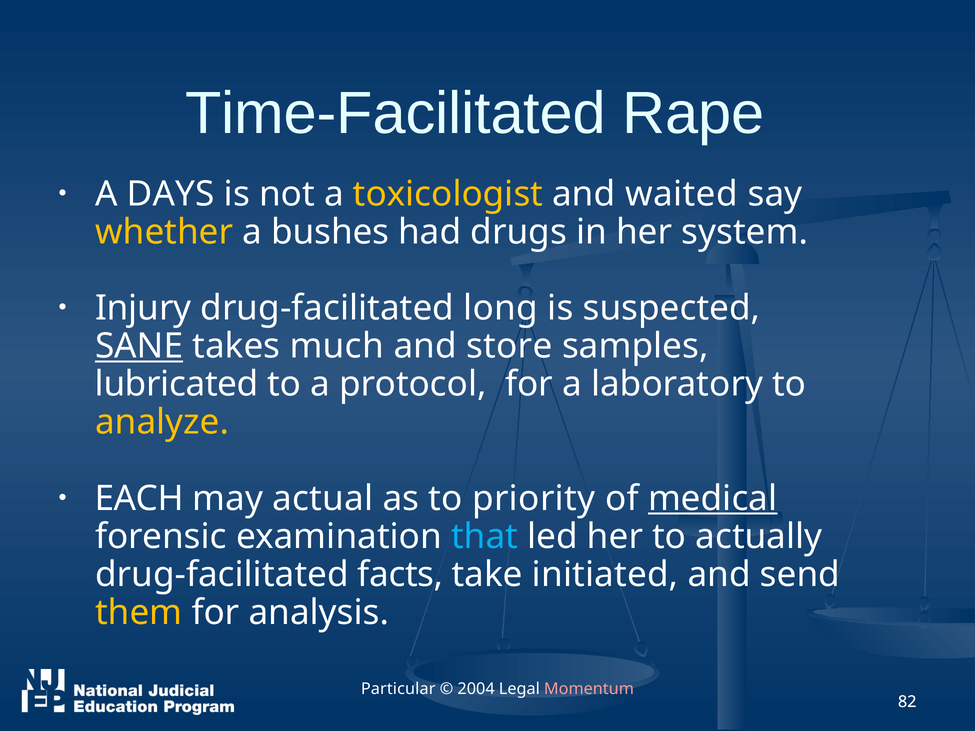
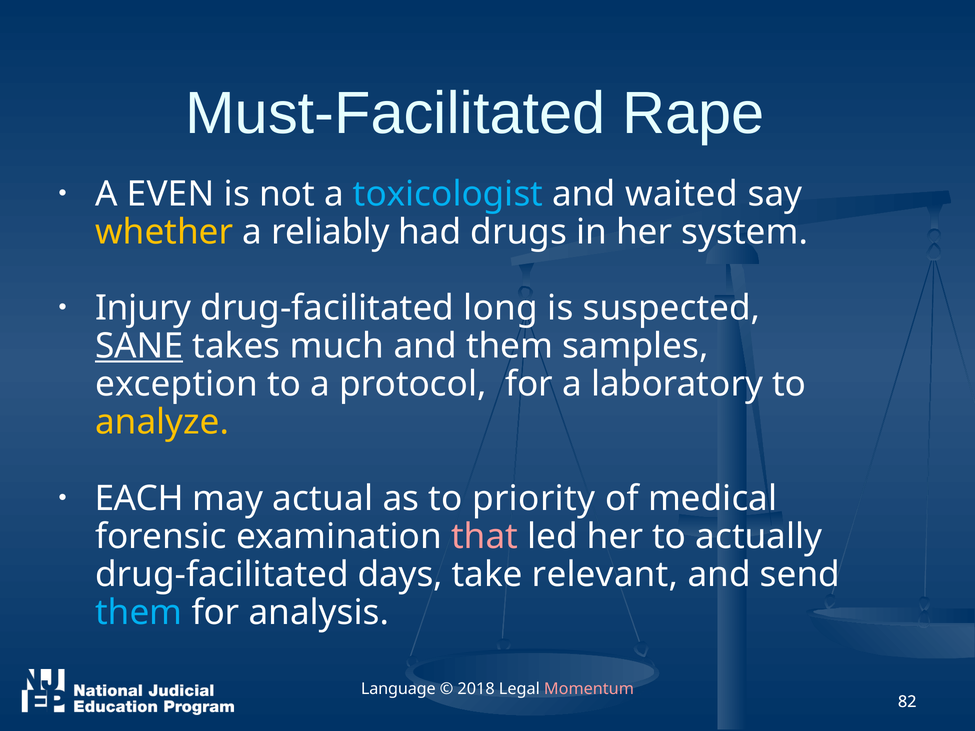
Time-Facilitated: Time-Facilitated -> Must-Facilitated
DAYS: DAYS -> EVEN
toxicologist colour: yellow -> light blue
bushes: bushes -> reliably
and store: store -> them
lubricated: lubricated -> exception
medical underline: present -> none
that colour: light blue -> pink
facts: facts -> days
initiated: initiated -> relevant
them at (139, 613) colour: yellow -> light blue
Particular: Particular -> Language
2004: 2004 -> 2018
